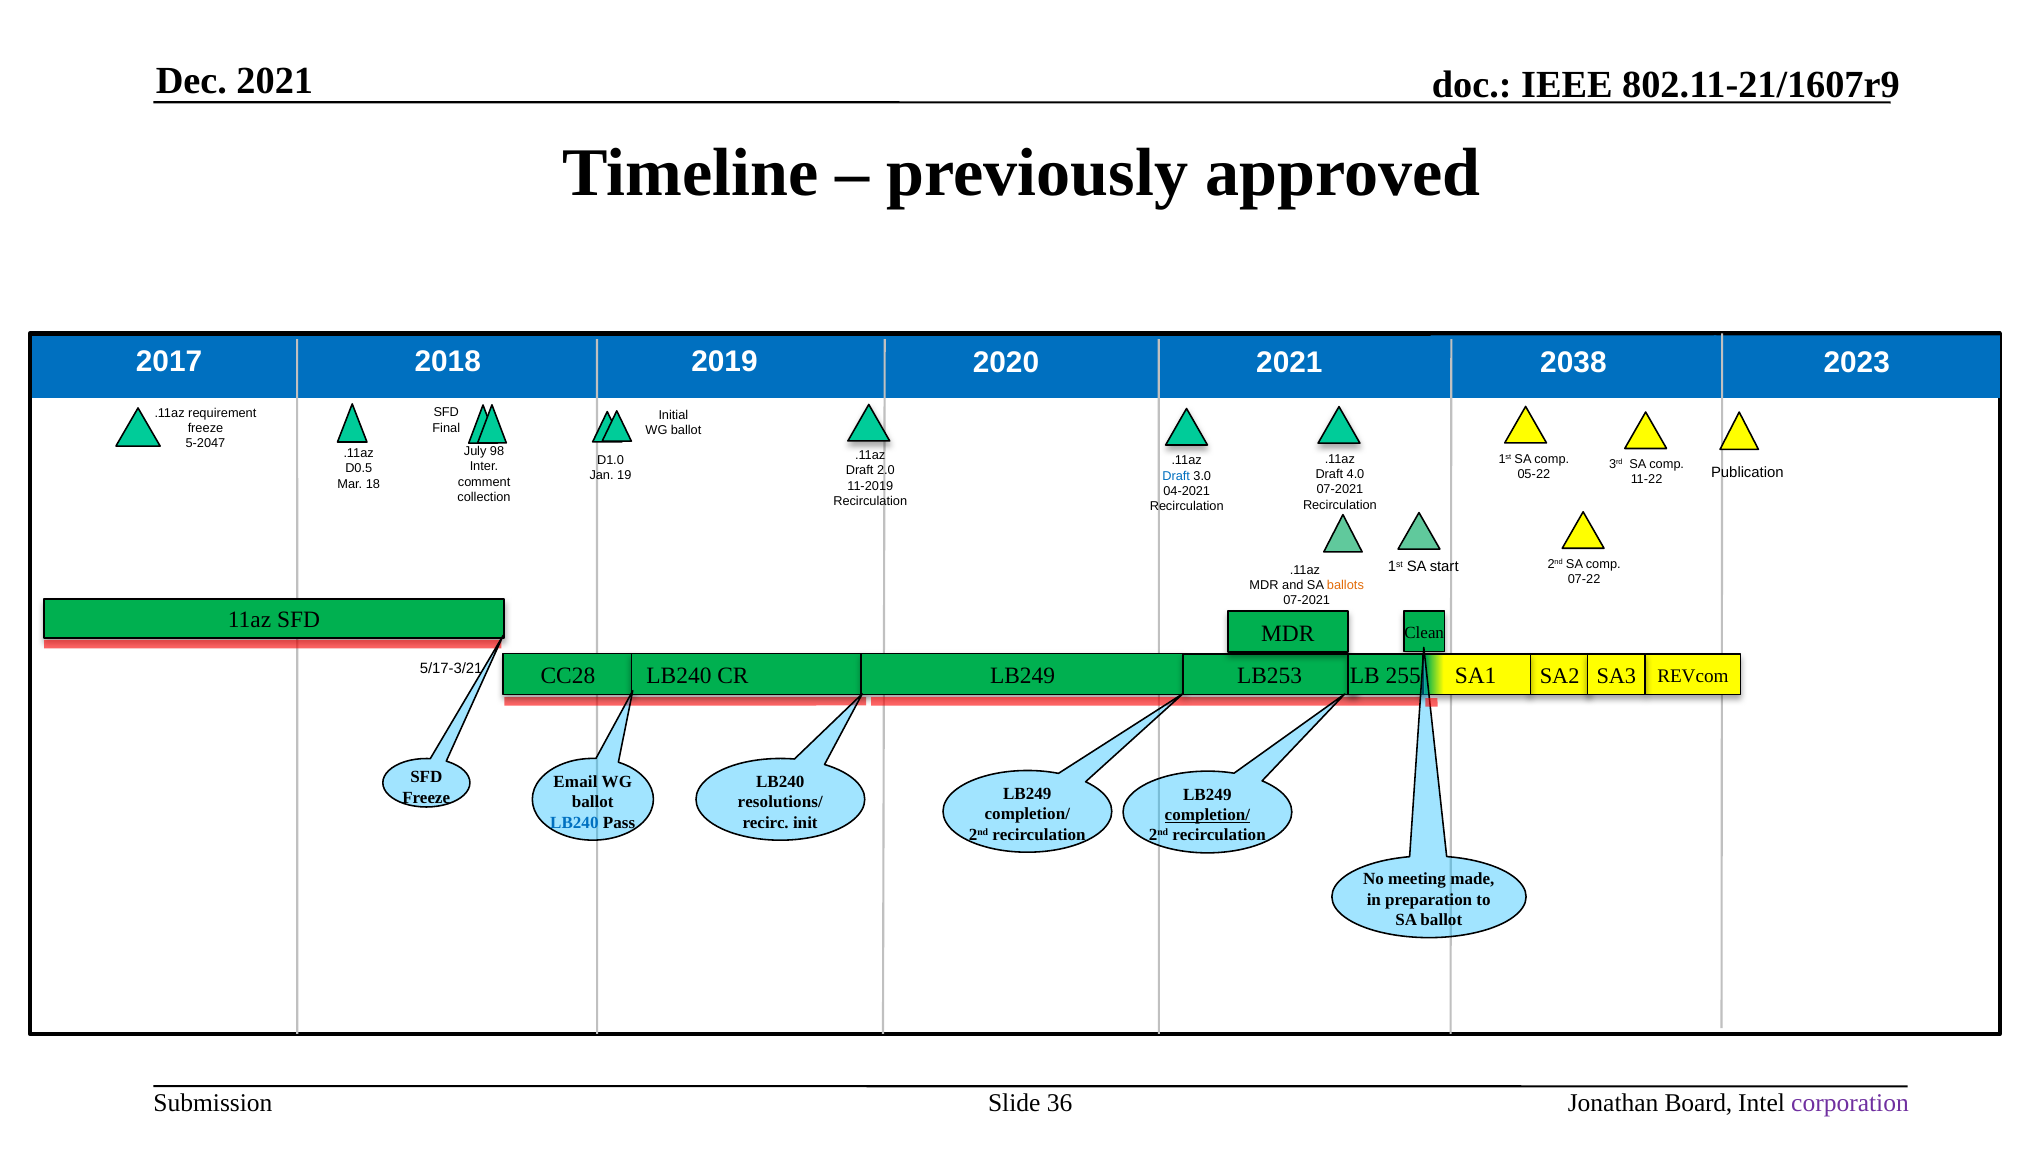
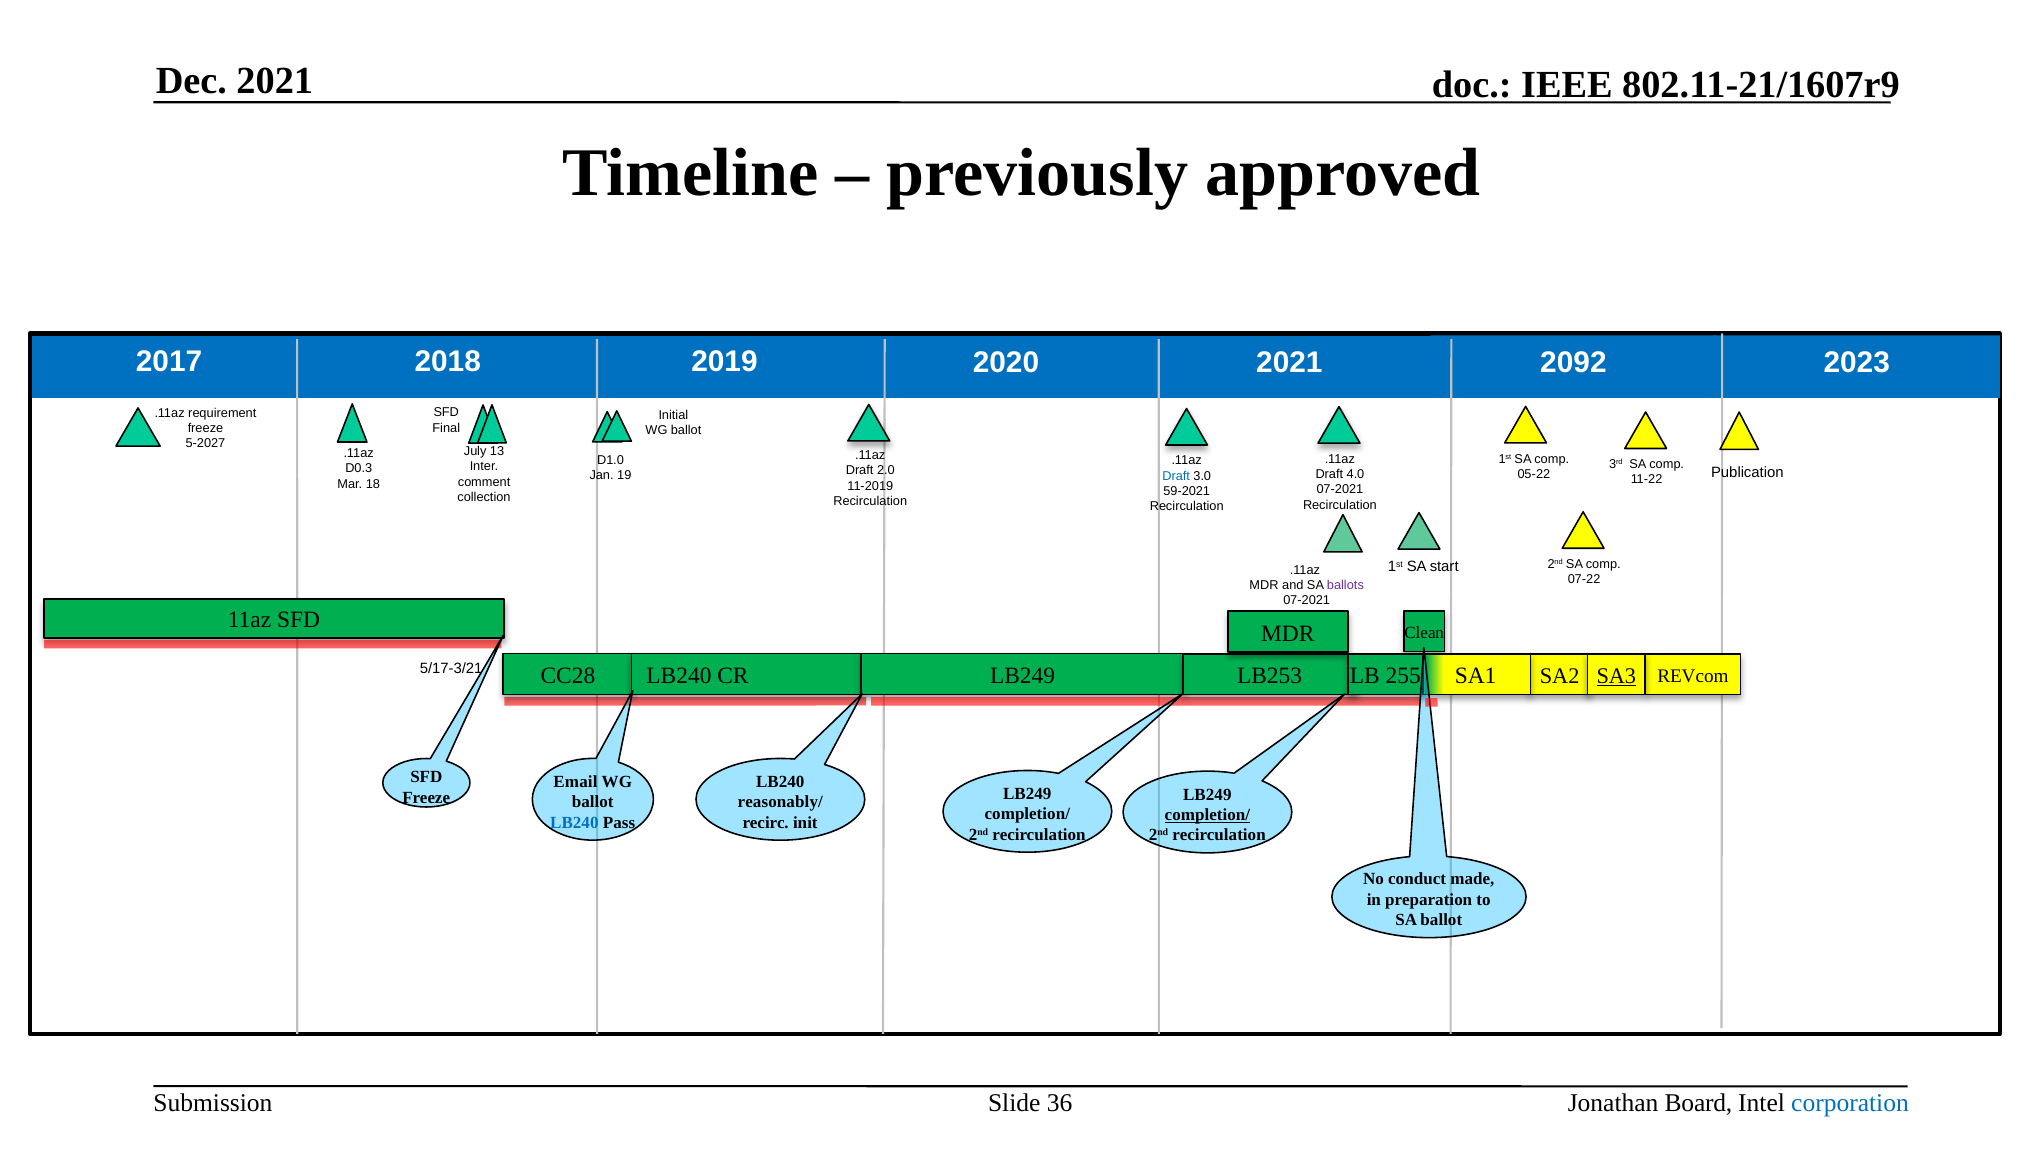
2038: 2038 -> 2092
5-2047: 5-2047 -> 5-2027
98: 98 -> 13
D0.5: D0.5 -> D0.3
04-2021: 04-2021 -> 59-2021
ballots colour: orange -> purple
SA3 underline: none -> present
resolutions/: resolutions/ -> reasonably/
meeting: meeting -> conduct
corporation colour: purple -> blue
